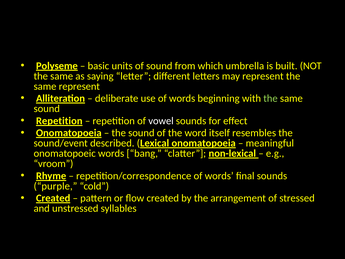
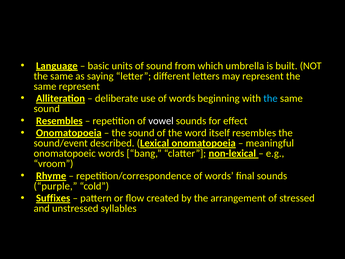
Polyseme: Polyseme -> Language
the at (270, 98) colour: light green -> light blue
Repetition at (59, 121): Repetition -> Resembles
Created at (53, 198): Created -> Suffixes
